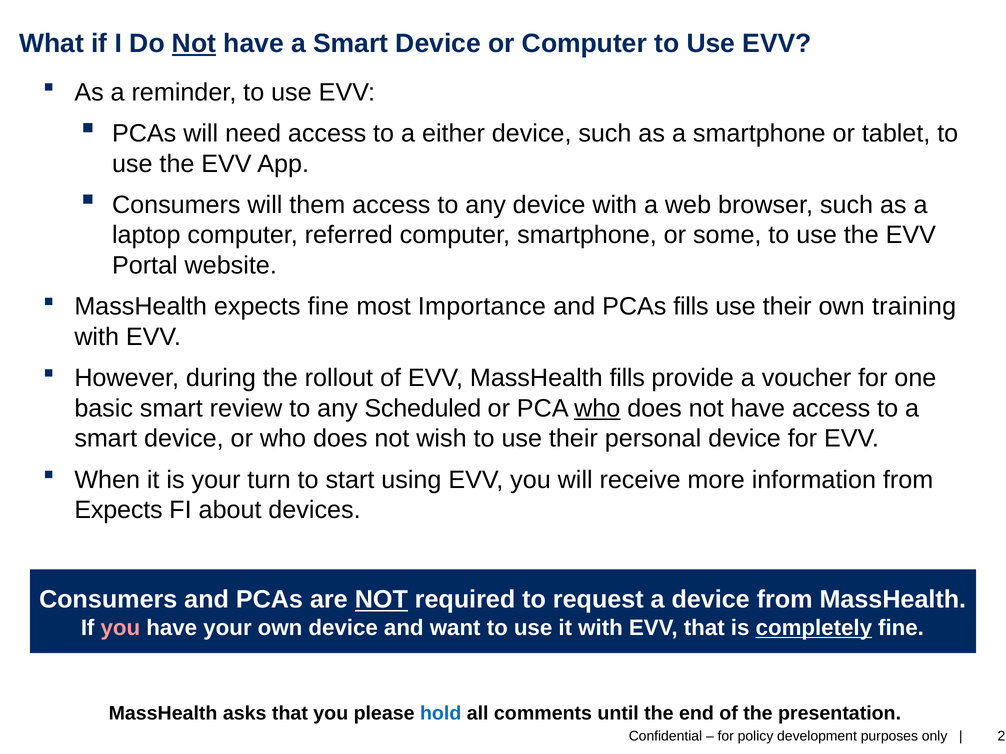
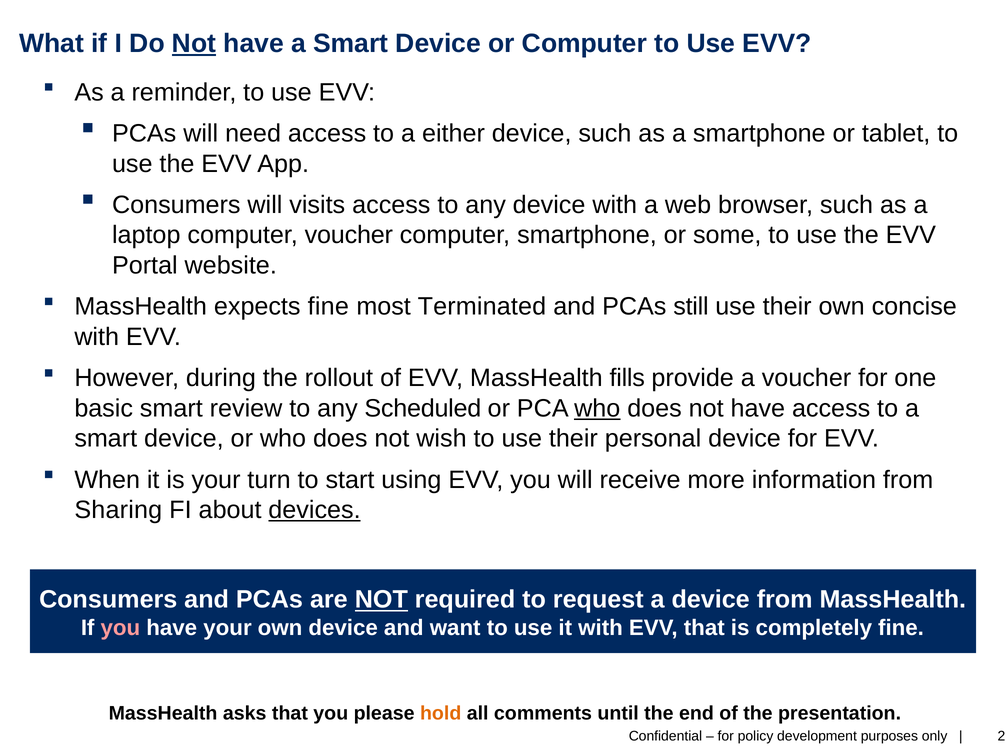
them: them -> visits
computer referred: referred -> voucher
Importance: Importance -> Terminated
PCAs fills: fills -> still
training: training -> concise
Expects at (118, 510): Expects -> Sharing
devices underline: none -> present
completely underline: present -> none
hold colour: blue -> orange
